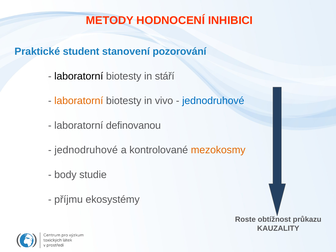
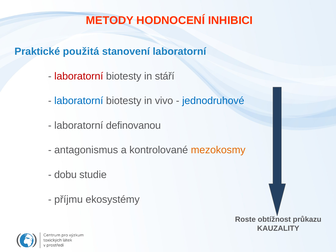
student: student -> použitá
stanovení pozorování: pozorování -> laboratorní
laboratorní at (79, 76) colour: black -> red
laboratorní at (79, 101) colour: orange -> blue
jednodruhové at (86, 150): jednodruhové -> antagonismus
body: body -> dobu
